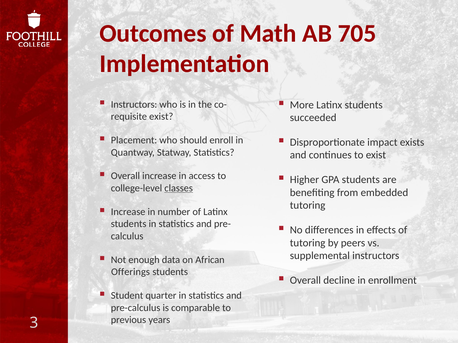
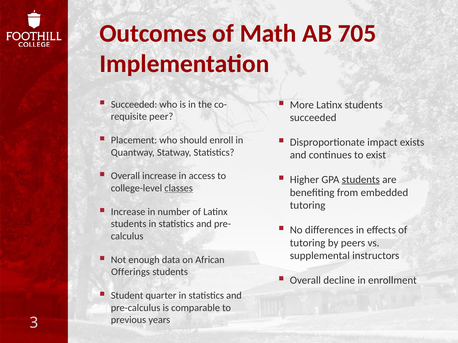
Instructors at (134, 104): Instructors -> Succeeded
exist at (161, 117): exist -> peer
students at (361, 180) underline: none -> present
